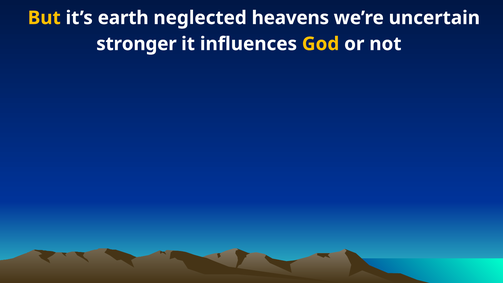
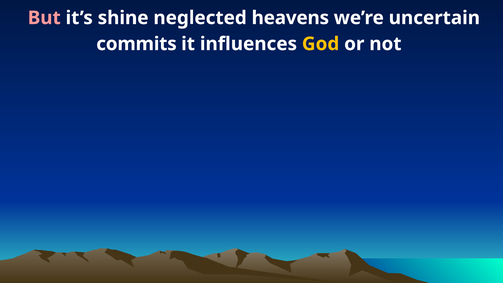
But colour: yellow -> pink
earth: earth -> shine
stronger: stronger -> commits
